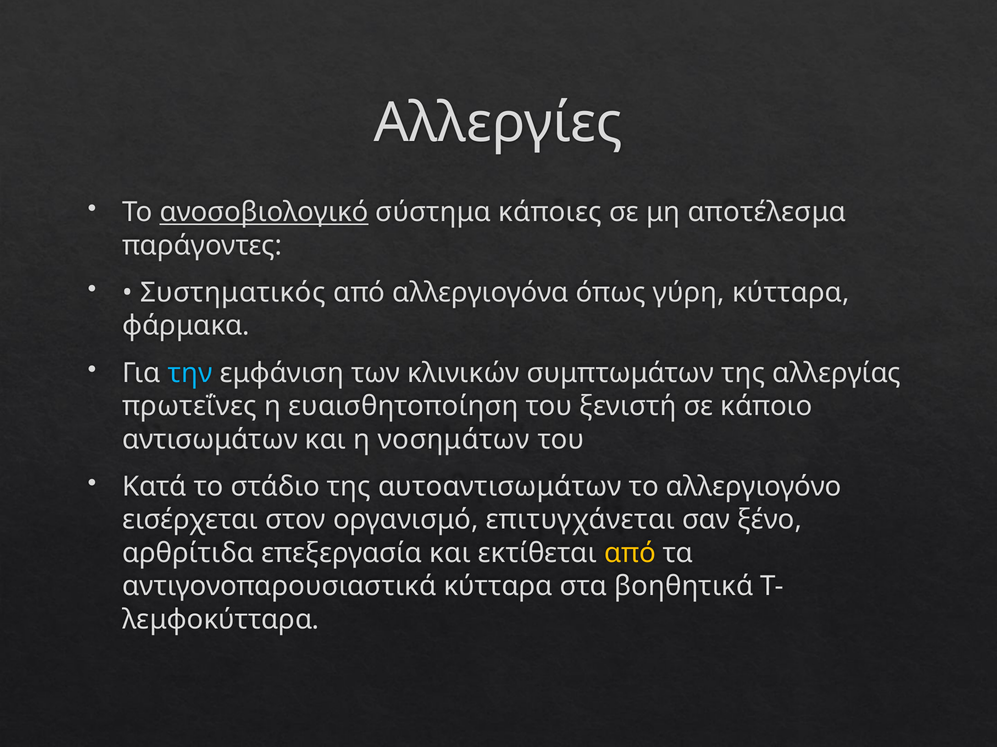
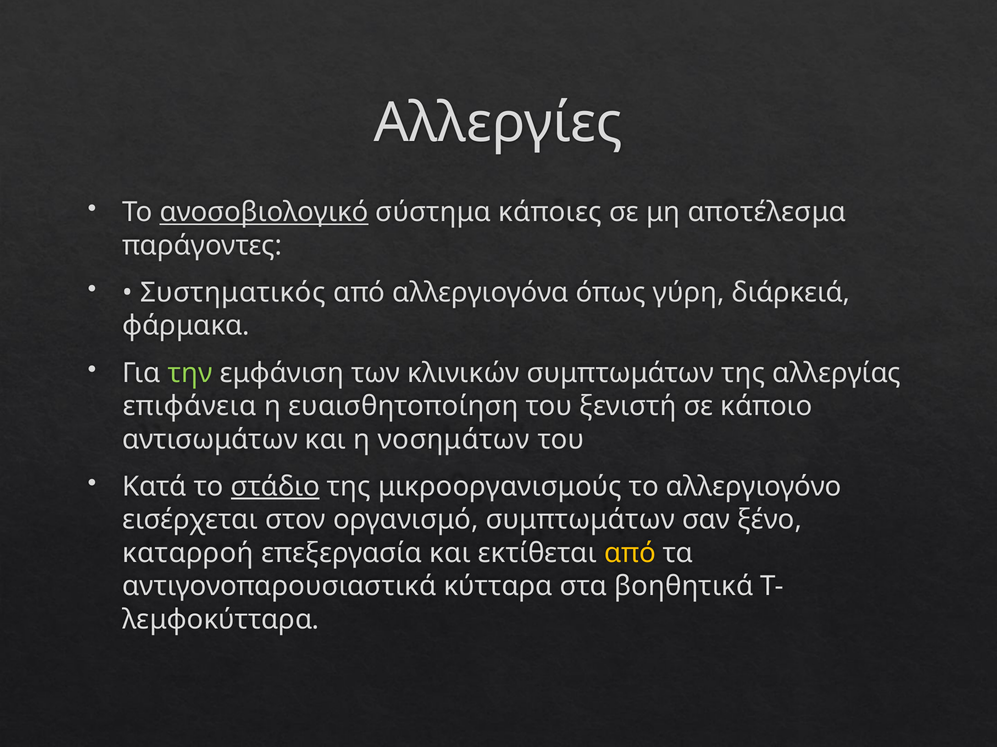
γύρη κύτταρα: κύτταρα -> διάρκειά
την colour: light blue -> light green
πρωτεΐνες: πρωτεΐνες -> επιφάνεια
στάδιο underline: none -> present
αυτοαντισωμάτων: αυτοαντισωμάτων -> μικροοργανισμούς
οργανισμό επιτυγχάνεται: επιτυγχάνεται -> συμπτωμάτων
αρθρίτιδα: αρθρίτιδα -> καταρροή
